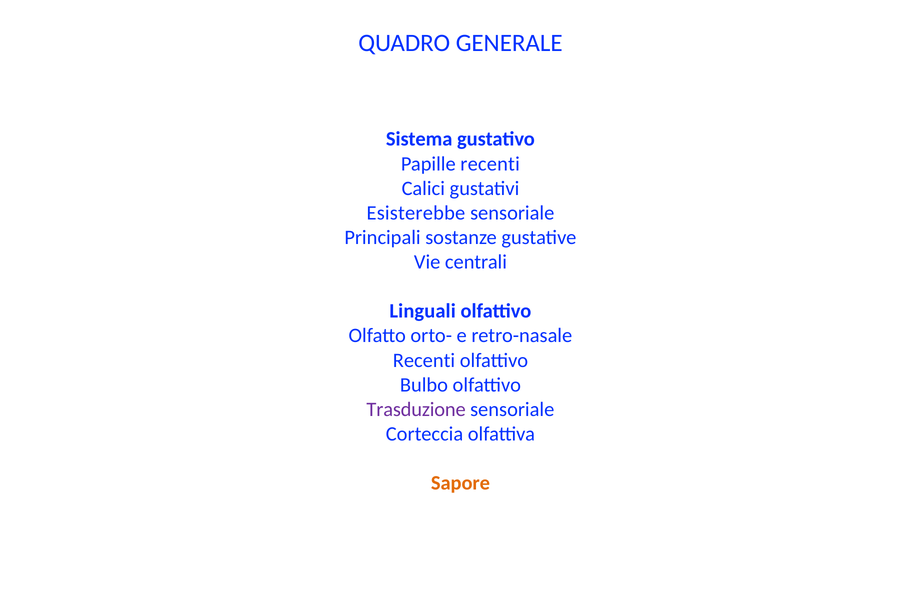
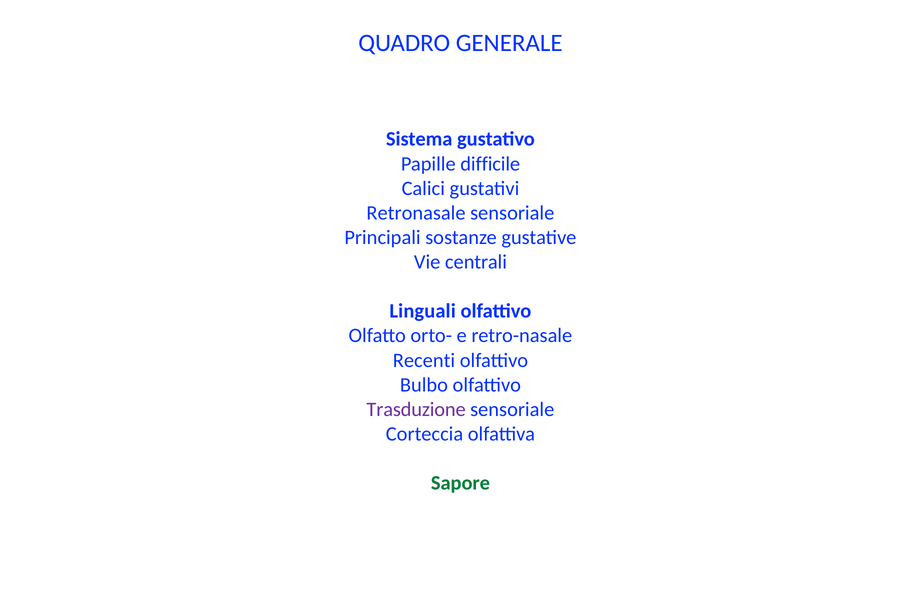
Papille recenti: recenti -> difficile
Esisterebbe: Esisterebbe -> Retronasale
Sapore colour: orange -> green
